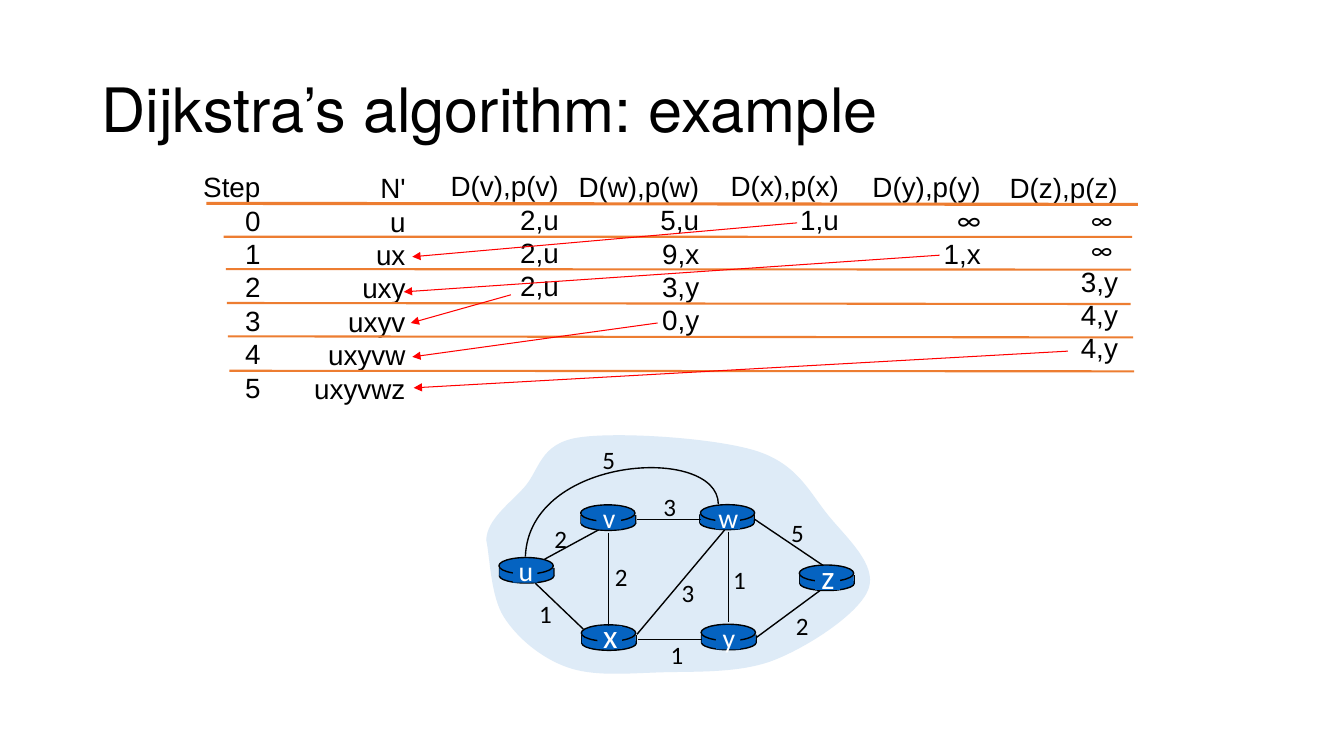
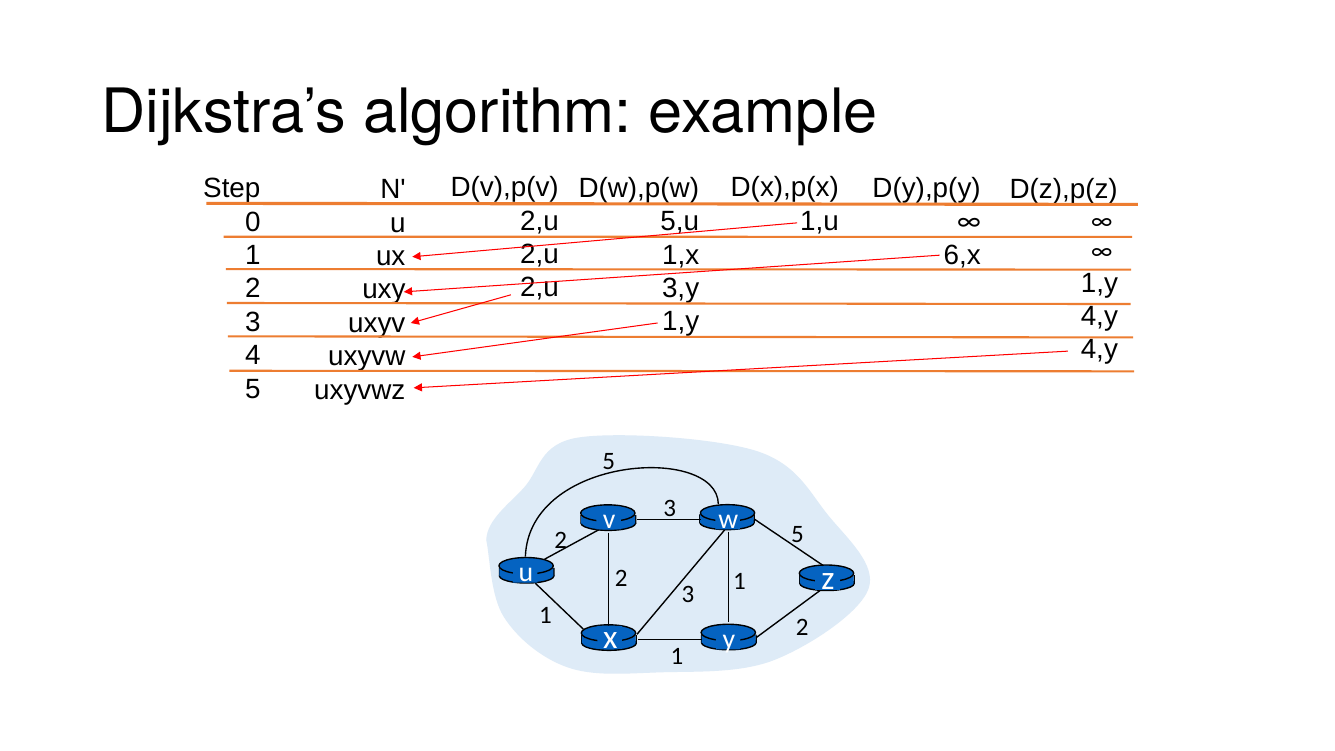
9,x: 9,x -> 1,x
1,x: 1,x -> 6,x
3,y at (1099, 283): 3,y -> 1,y
0,y at (681, 322): 0,y -> 1,y
